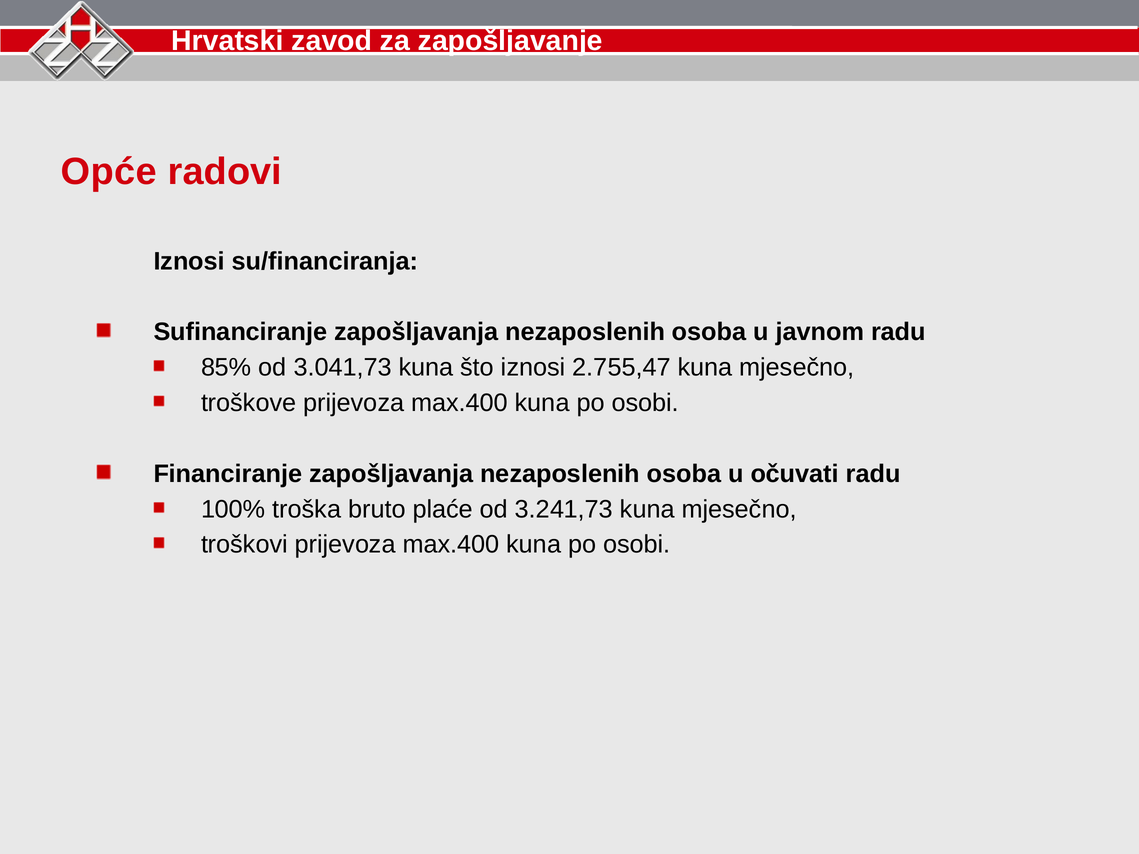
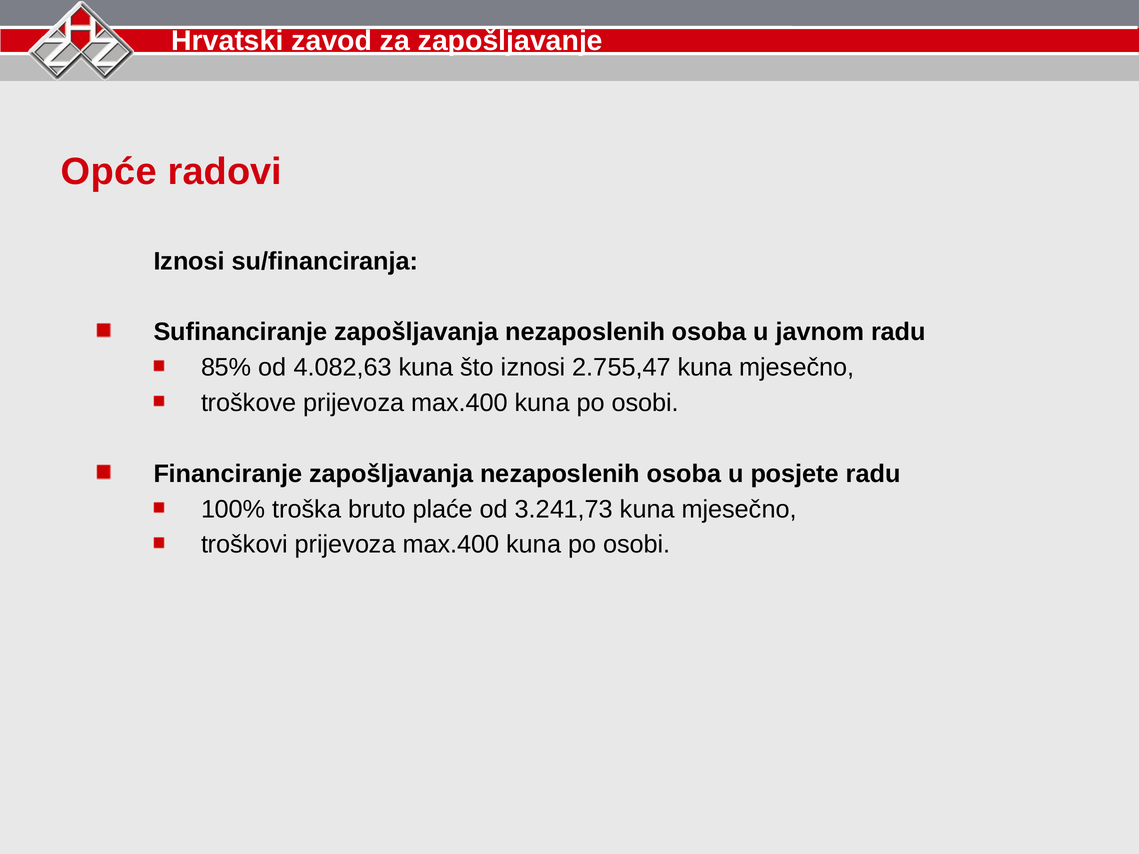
3.041,73: 3.041,73 -> 4.082,63
očuvati: očuvati -> posjete
